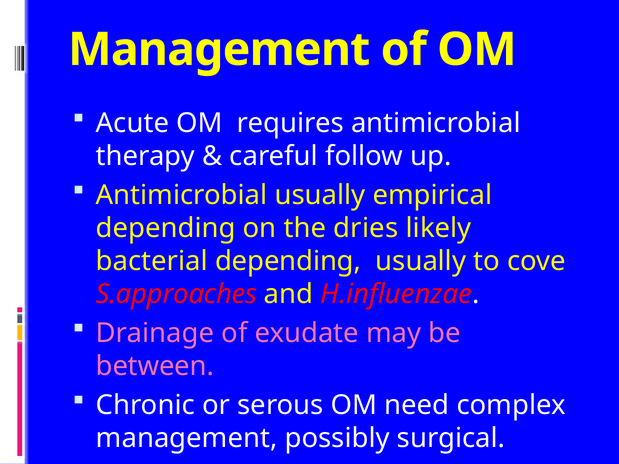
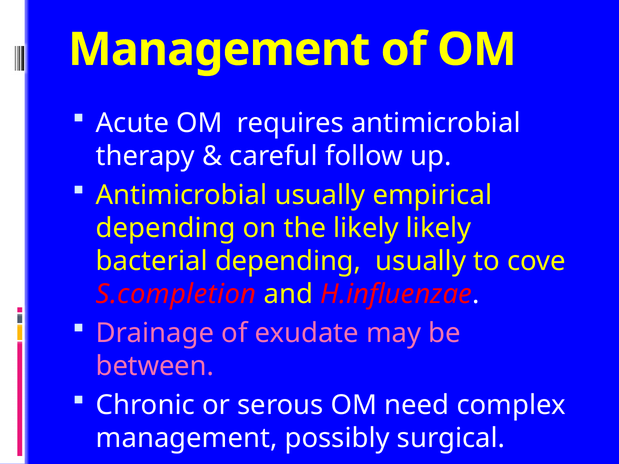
the dries: dries -> likely
S.approaches: S.approaches -> S.completion
